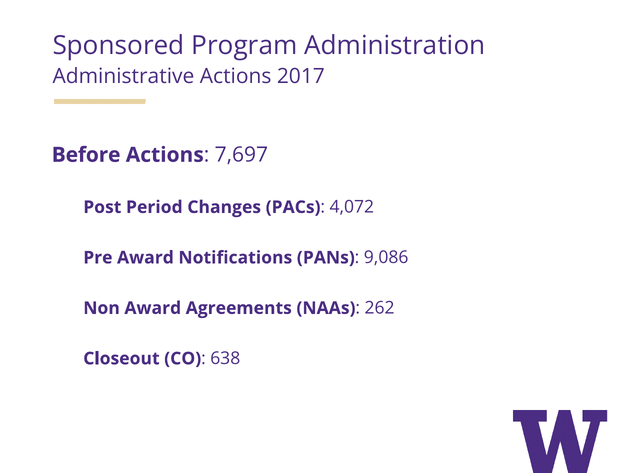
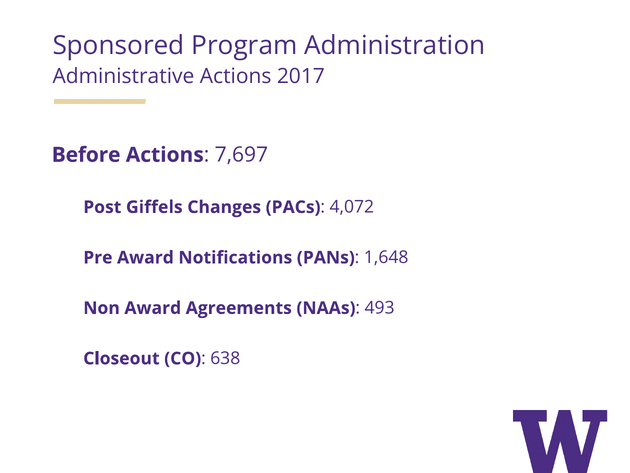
Period: Period -> Giffels
9,086: 9,086 -> 1,648
262: 262 -> 493
